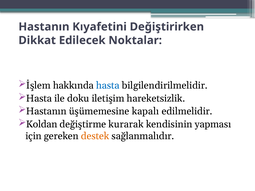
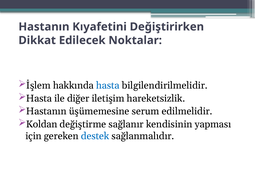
doku: doku -> diğer
kapalı: kapalı -> serum
kurarak: kurarak -> sağlanır
destek colour: orange -> blue
